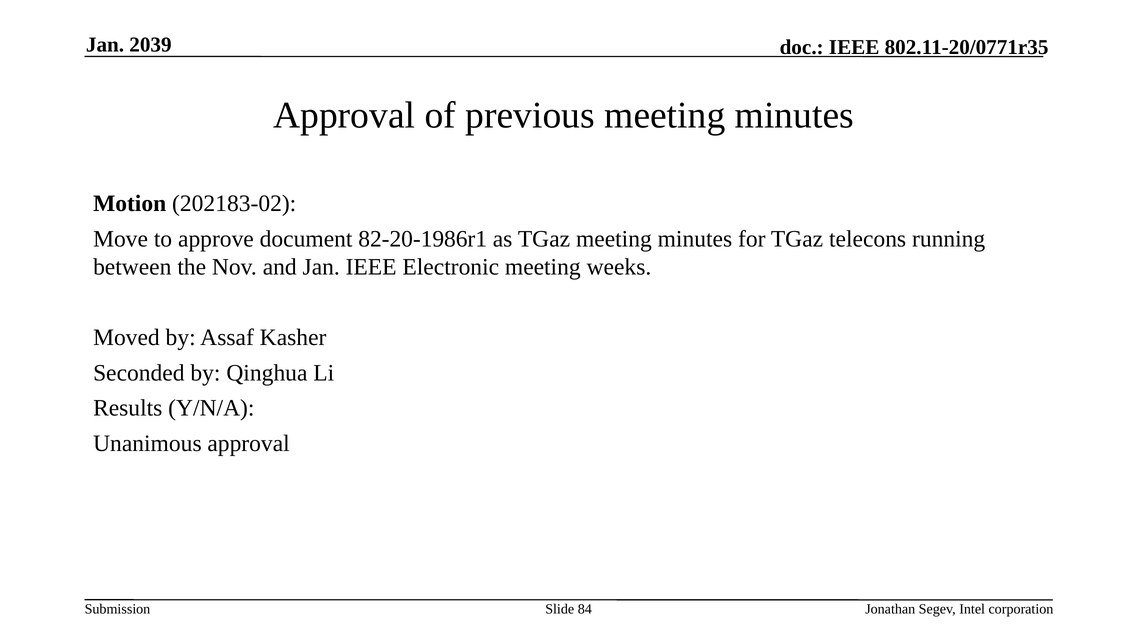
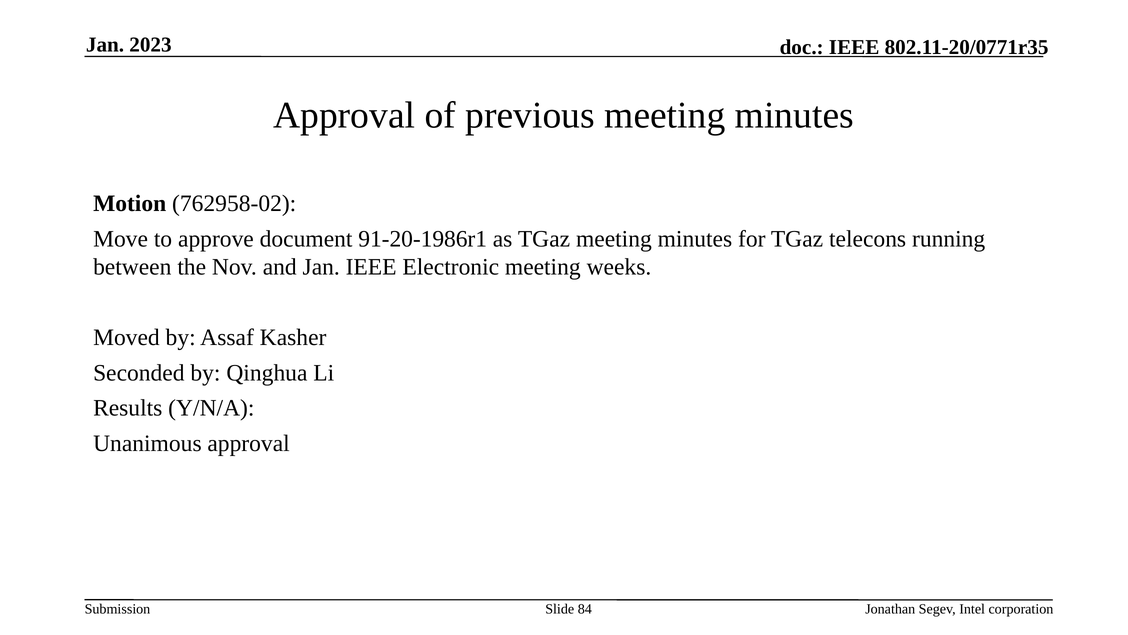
2039: 2039 -> 2023
202183-02: 202183-02 -> 762958-02
82-20-1986r1: 82-20-1986r1 -> 91-20-1986r1
